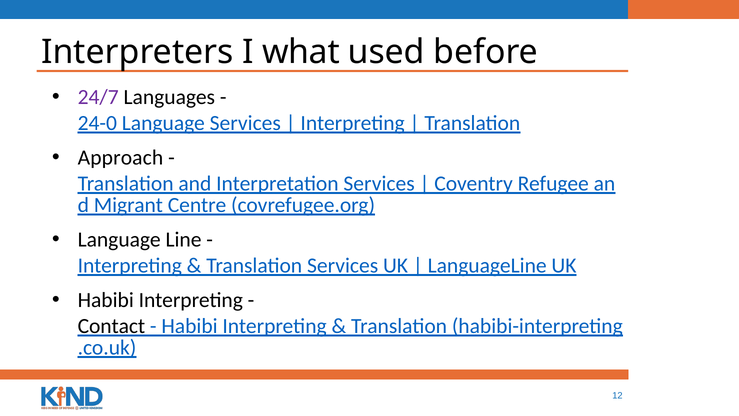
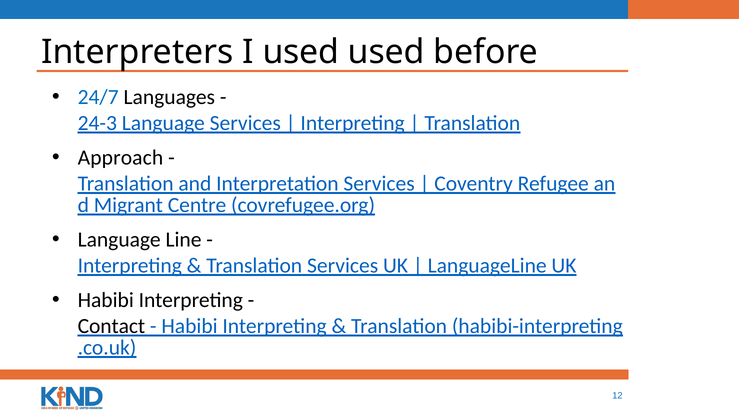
I what: what -> used
24/7 colour: purple -> blue
24-0: 24-0 -> 24-3
